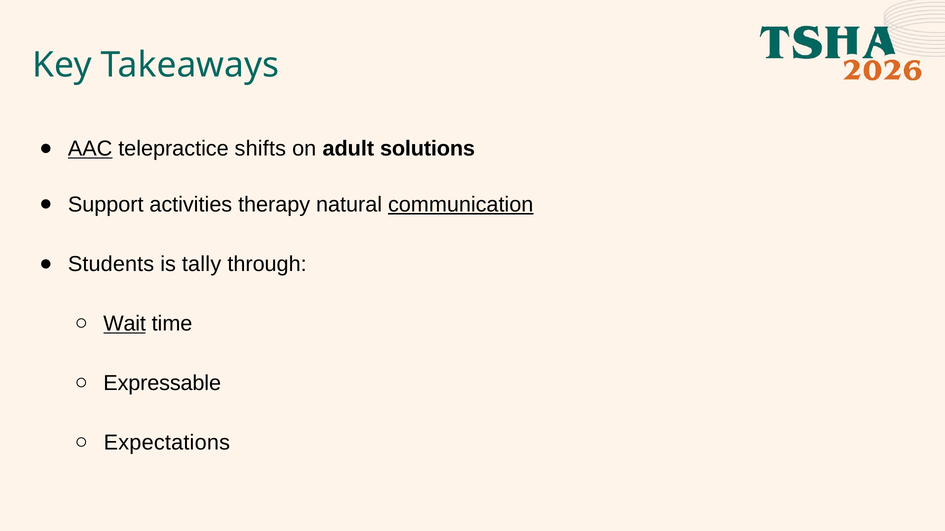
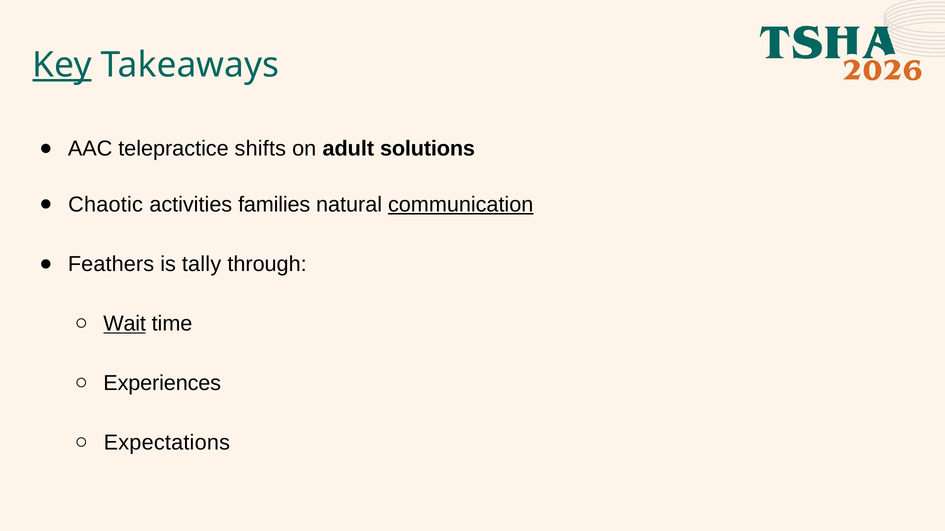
Key underline: none -> present
AAC underline: present -> none
Support: Support -> Chaotic
therapy: therapy -> families
Students: Students -> Feathers
Expressable: Expressable -> Experiences
